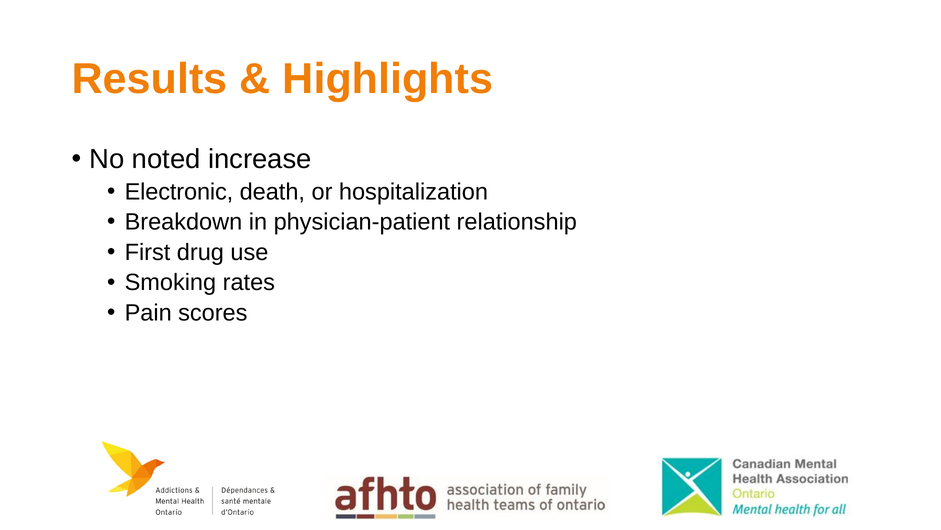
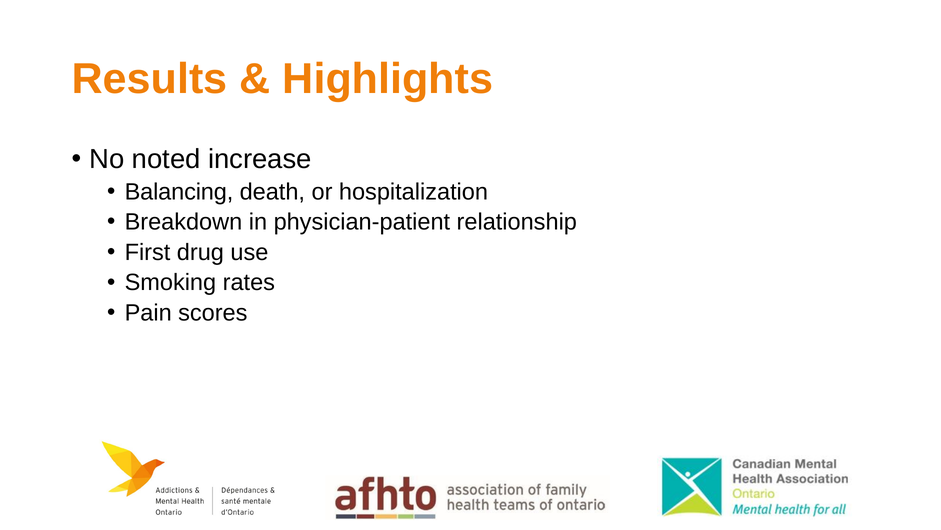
Electronic: Electronic -> Balancing
